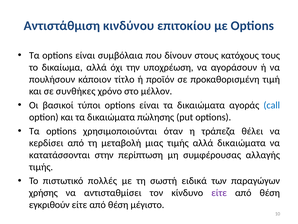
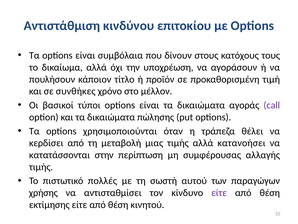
call colour: blue -> purple
αλλά δικαιώματα: δικαιώματα -> κατανοήσει
ειδικά: ειδικά -> αυτού
εγκριθούν: εγκριθούν -> εκτίμησης
μέγιστο: μέγιστο -> κινητού
